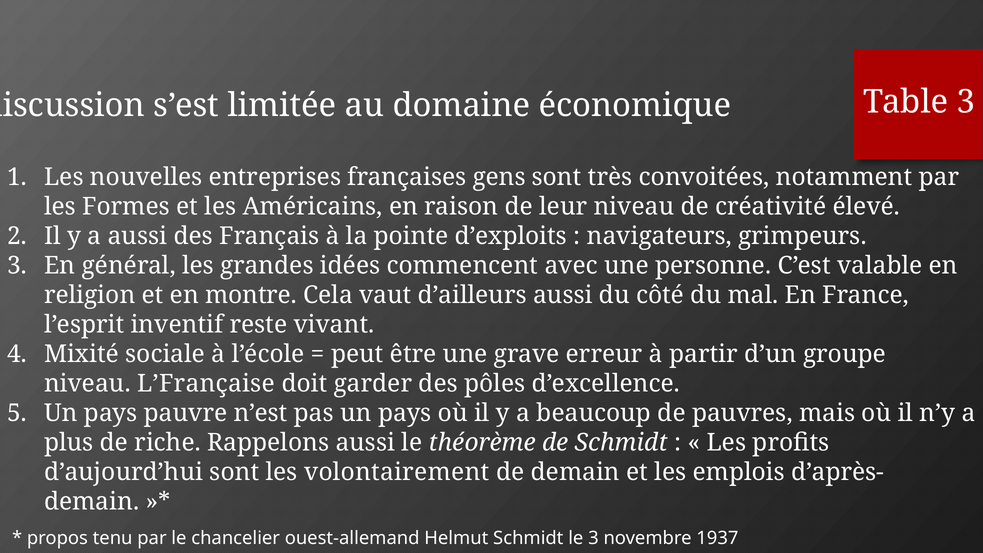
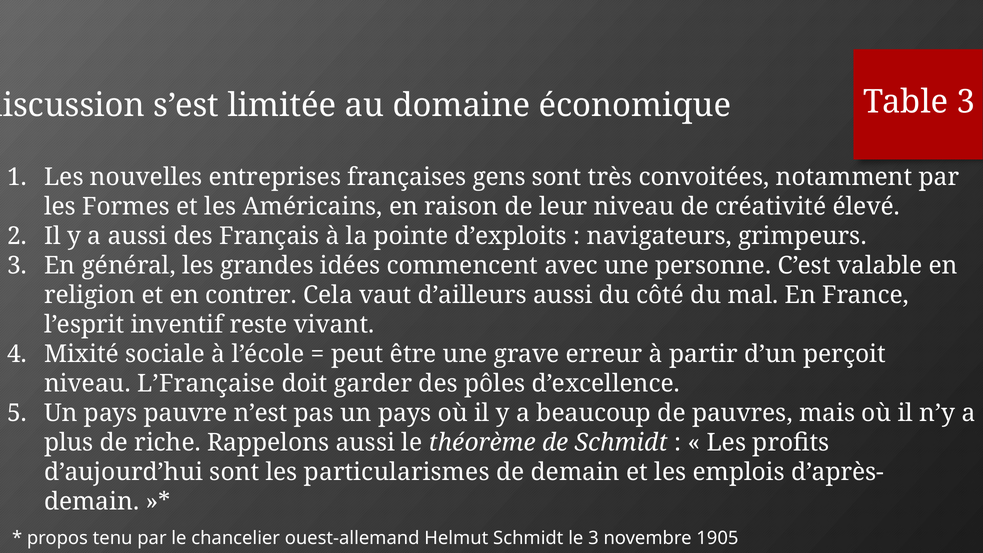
montre: montre -> contrer
groupe: groupe -> perçoit
volontairement: volontairement -> particularismes
1937: 1937 -> 1905
